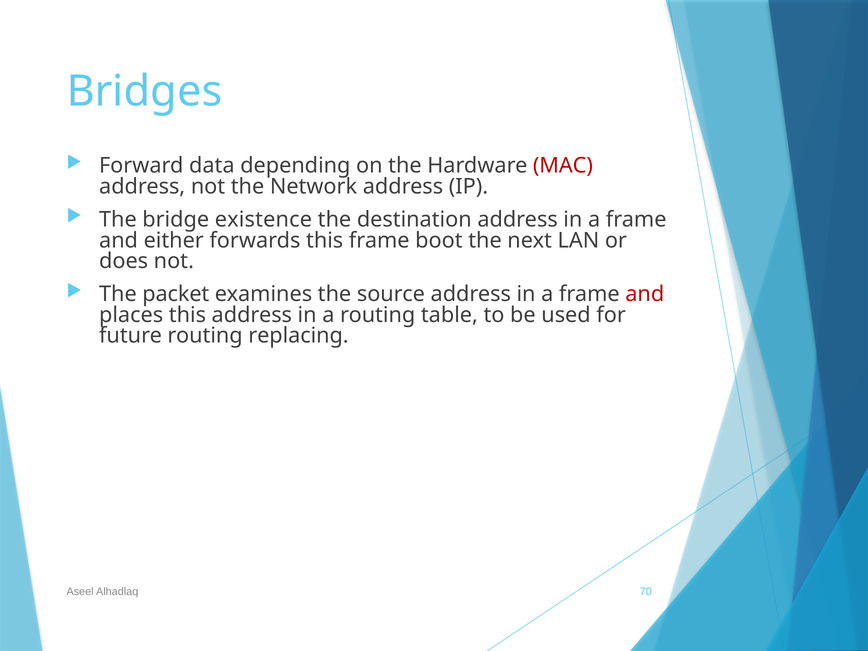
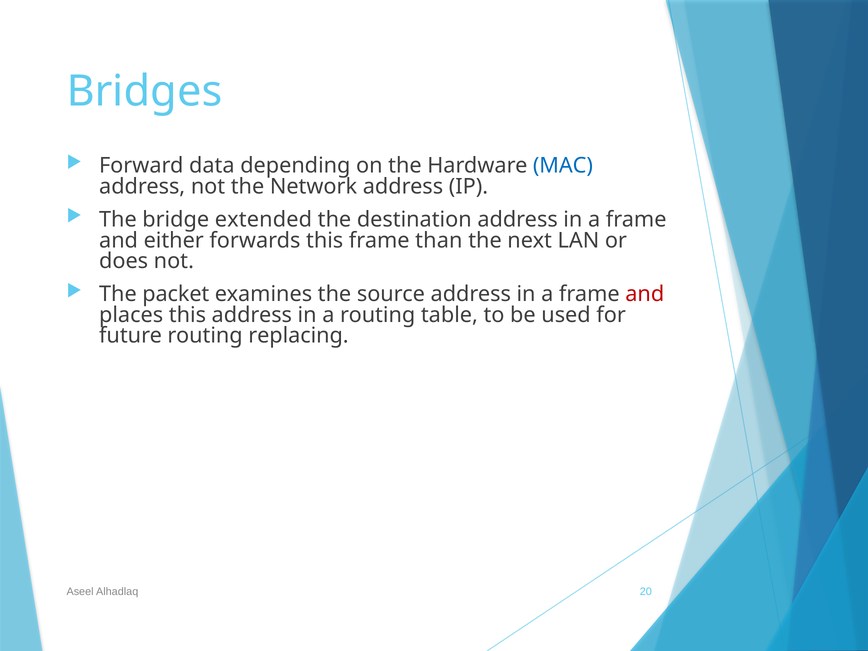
MAC colour: red -> blue
existence: existence -> extended
boot: boot -> than
70: 70 -> 20
